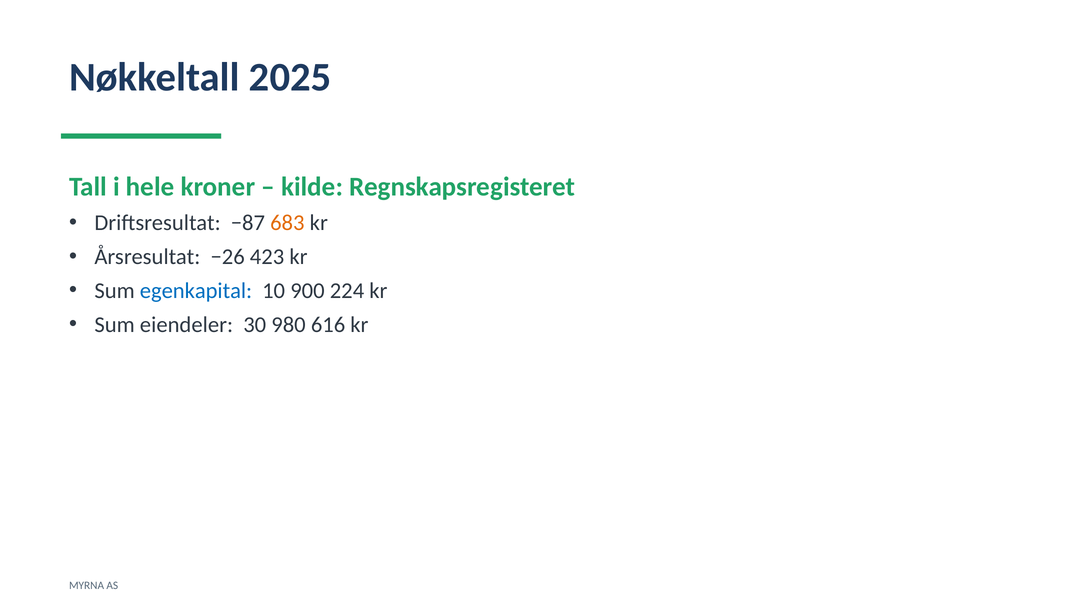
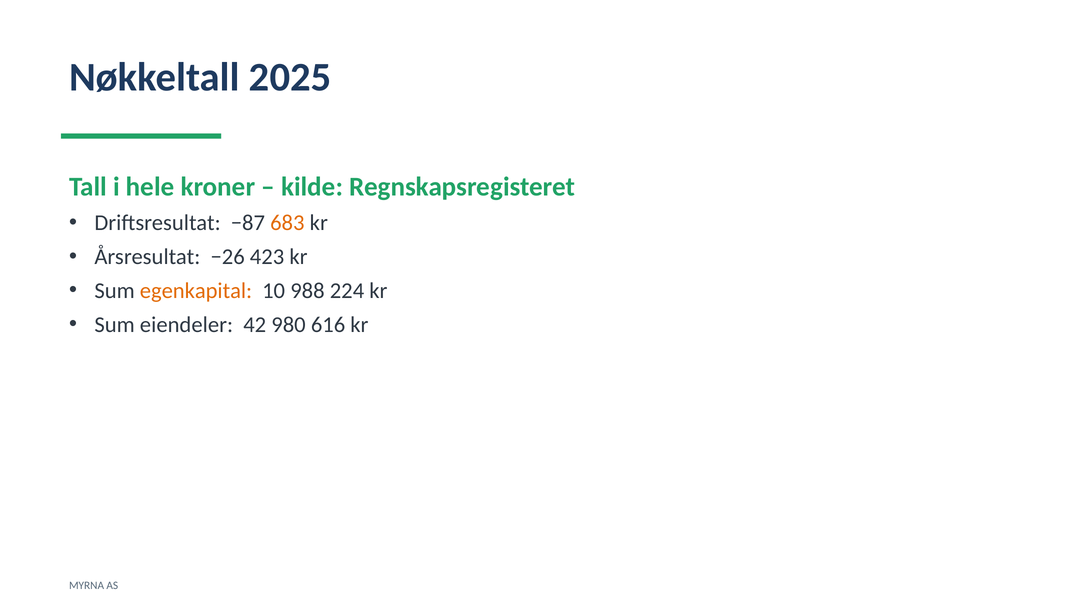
egenkapital colour: blue -> orange
900: 900 -> 988
30: 30 -> 42
